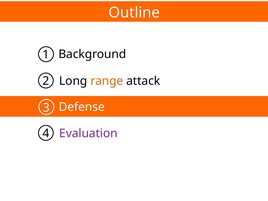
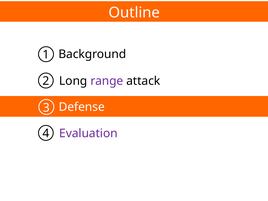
range colour: orange -> purple
